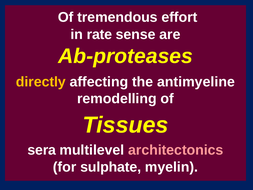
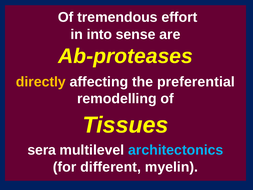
rate: rate -> into
antimyeline: antimyeline -> preferential
architectonics colour: pink -> light blue
sulphate: sulphate -> different
